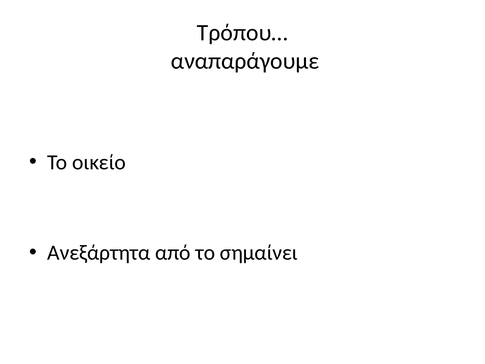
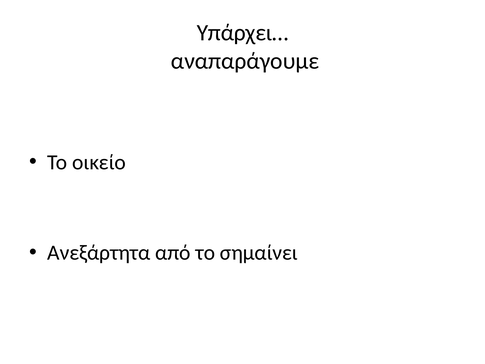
Τρόπου…: Τρόπου… -> Υπάρχει…
